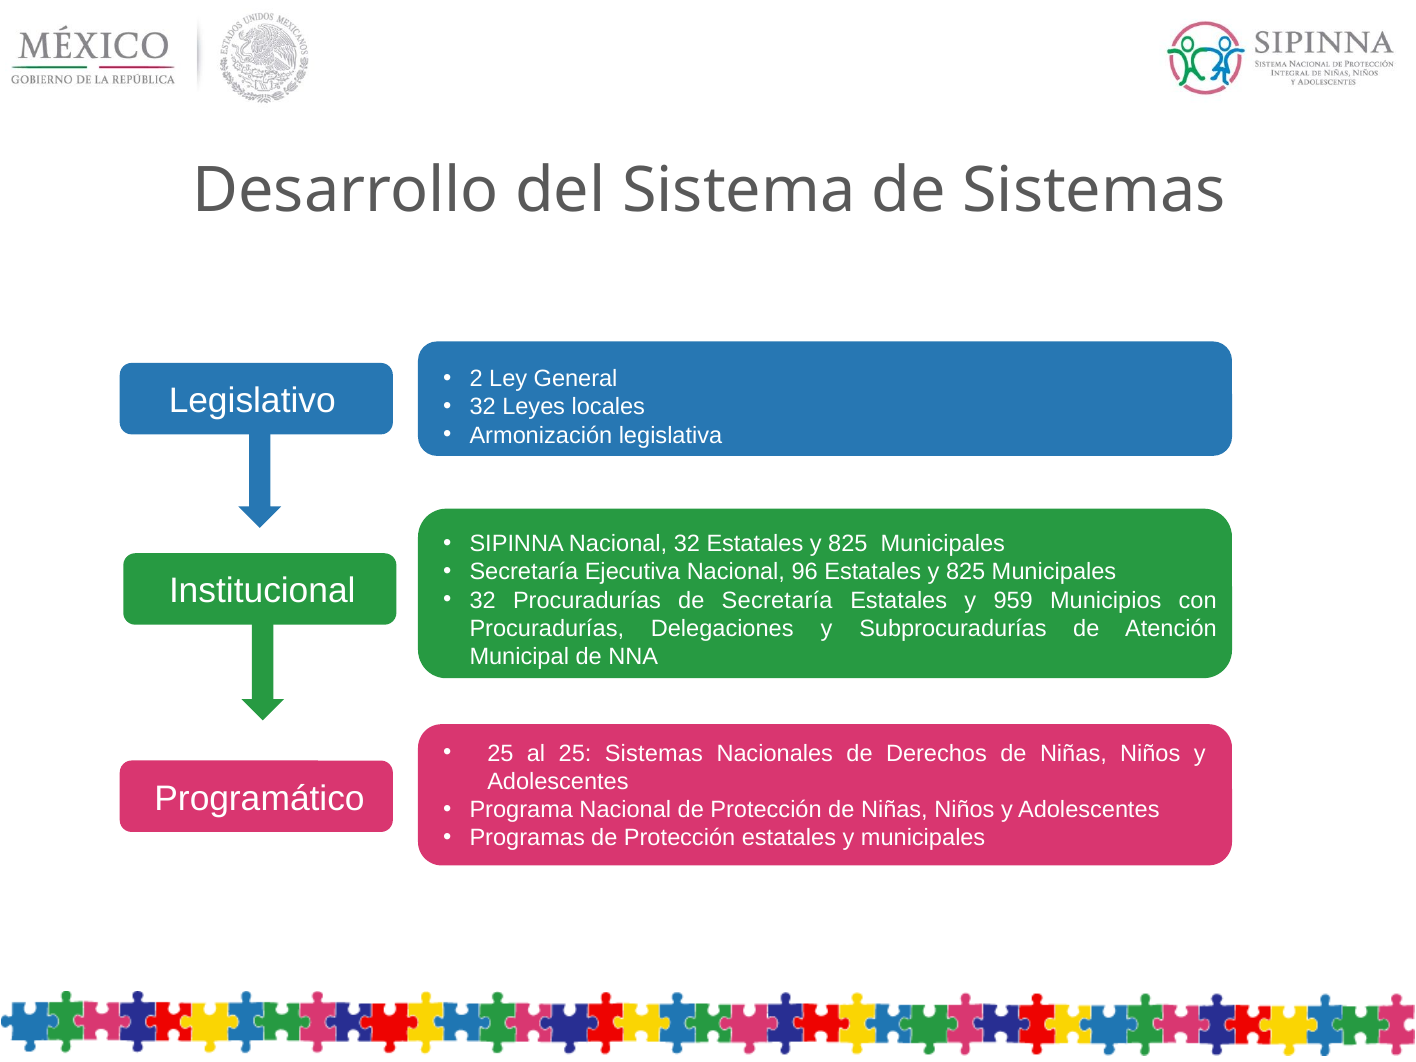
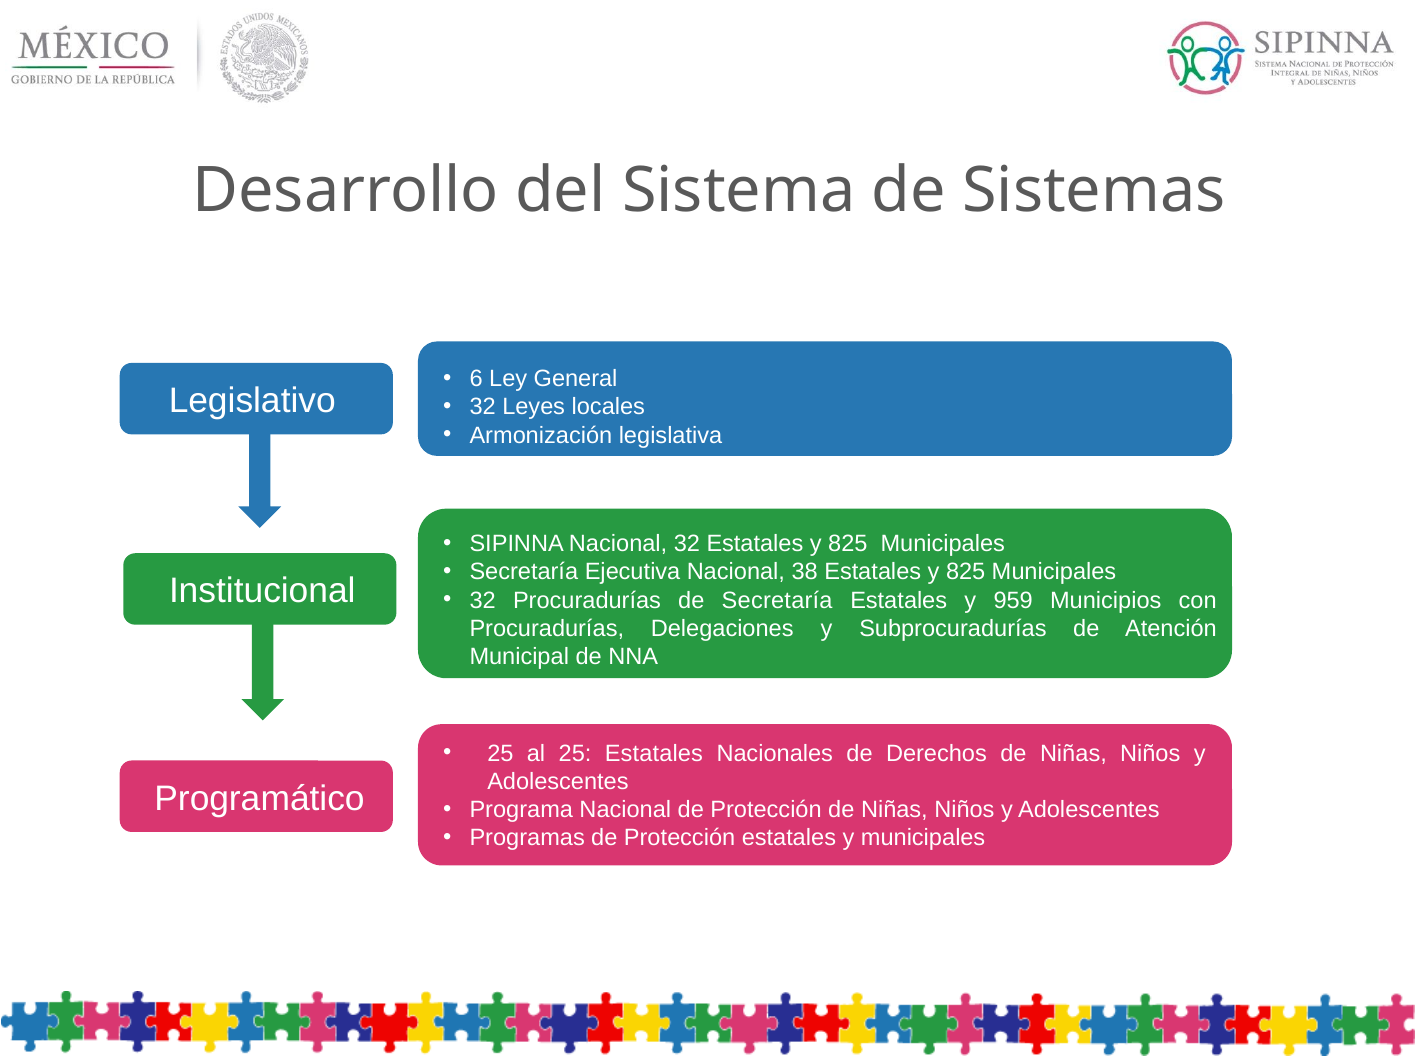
2: 2 -> 6
96: 96 -> 38
25 Sistemas: Sistemas -> Estatales
